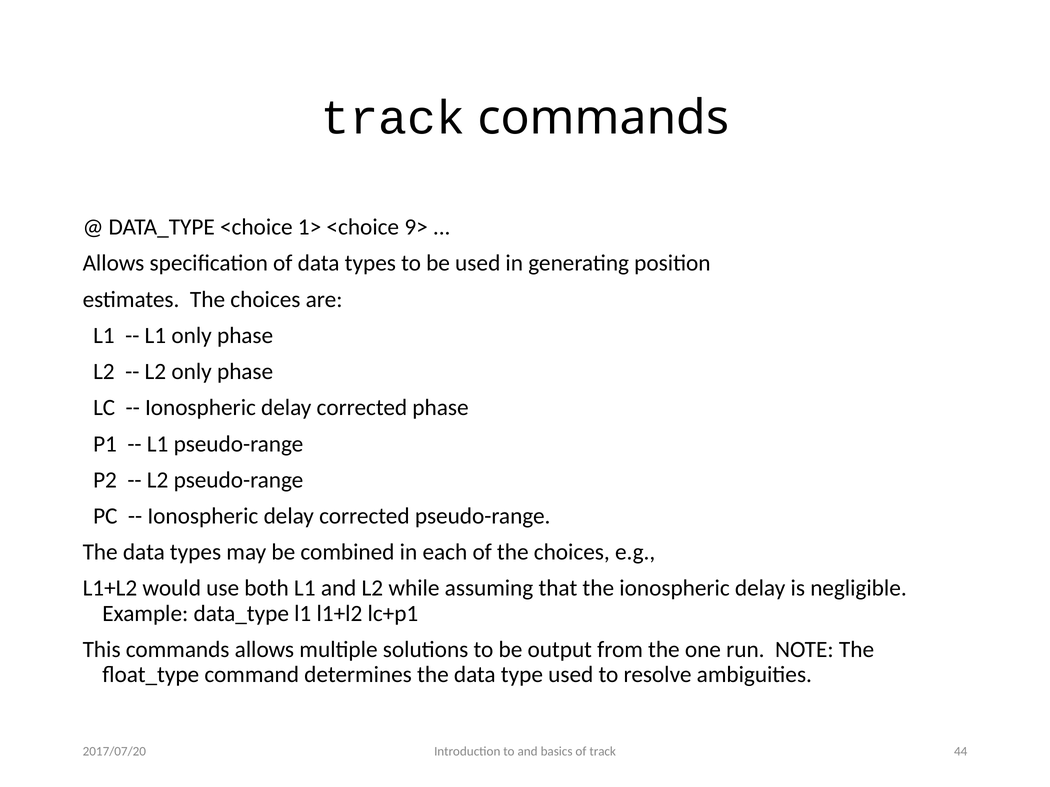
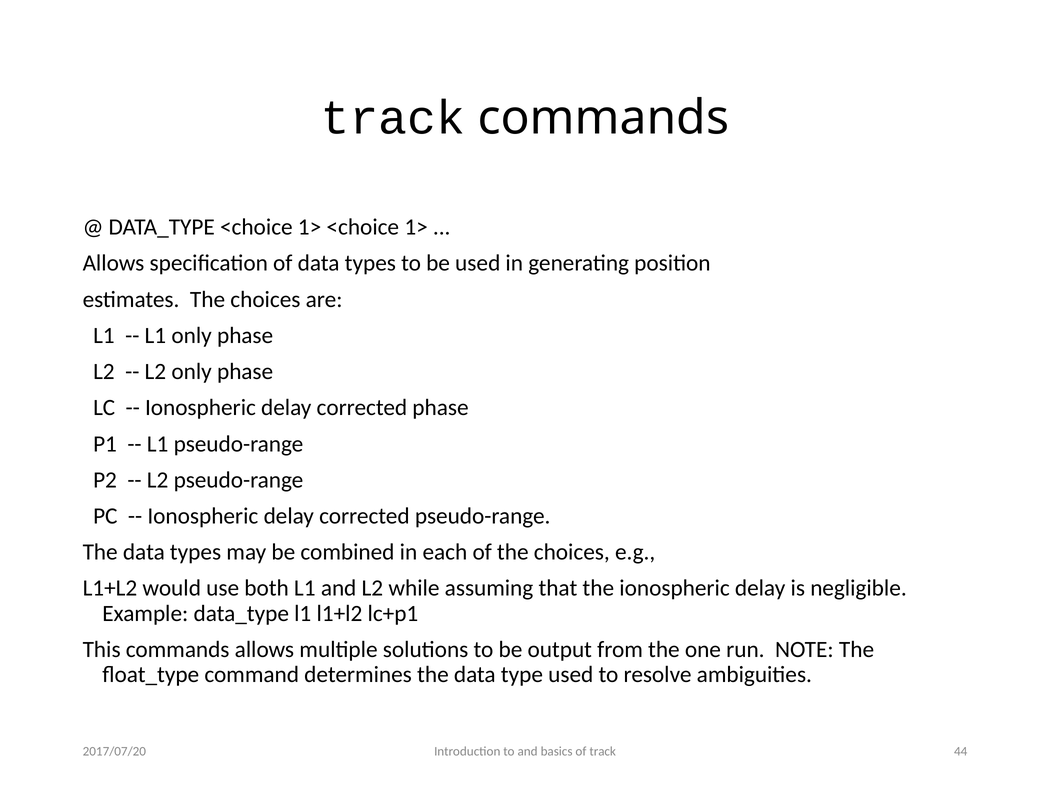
1> <choice 9>: 9> -> 1>
